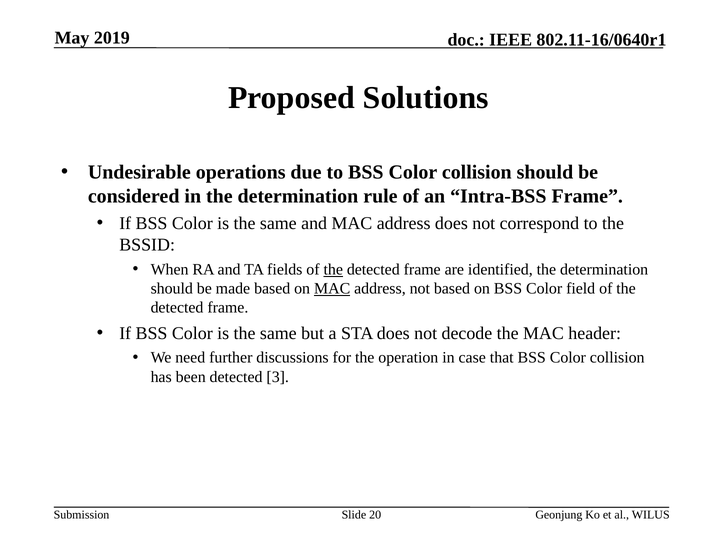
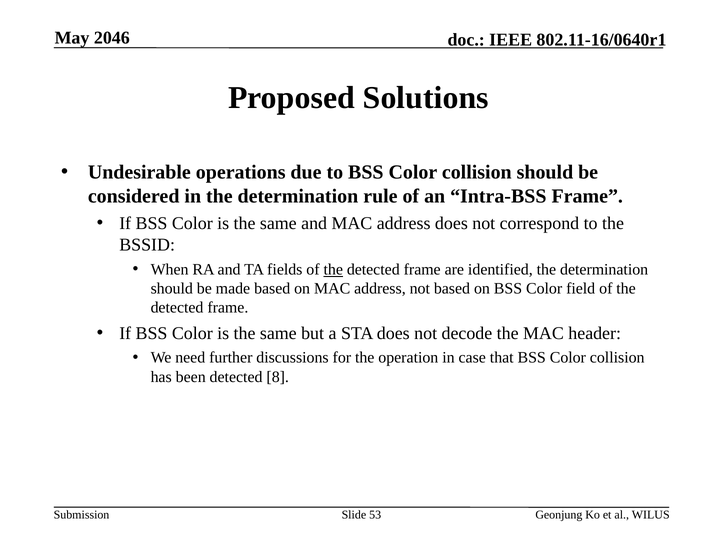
2019: 2019 -> 2046
MAC at (332, 289) underline: present -> none
3: 3 -> 8
20: 20 -> 53
